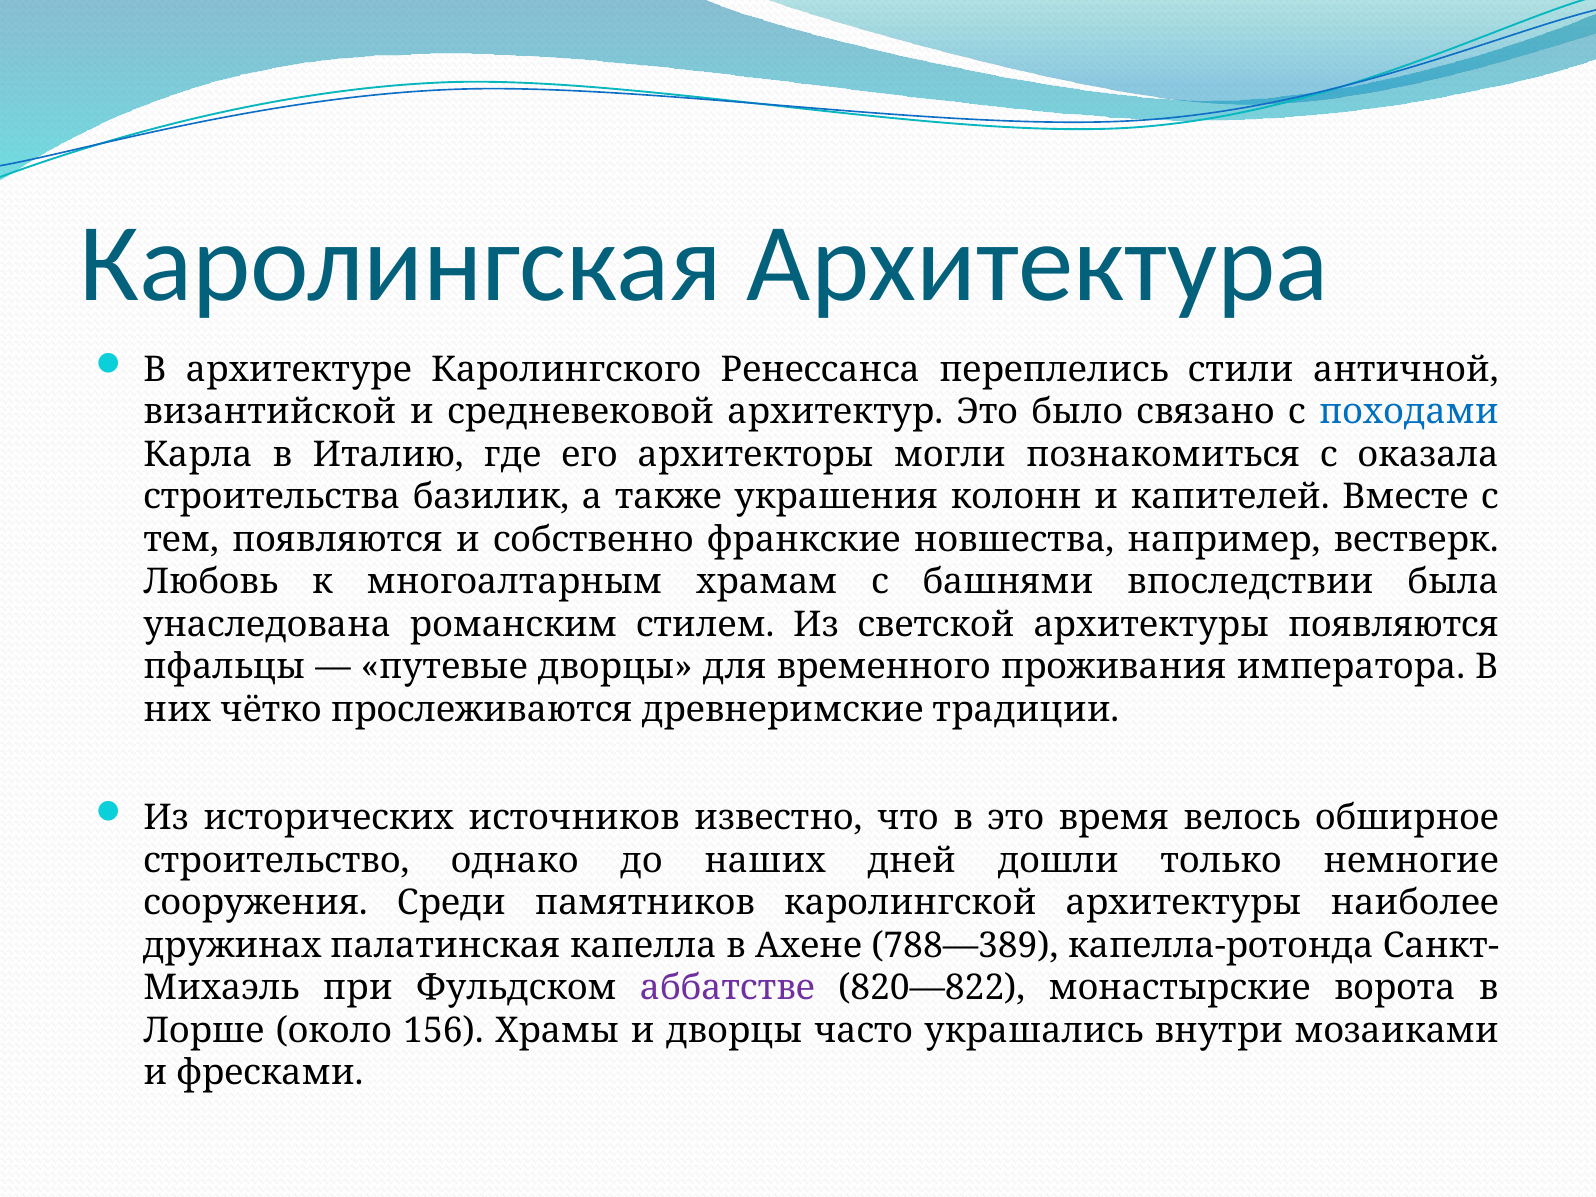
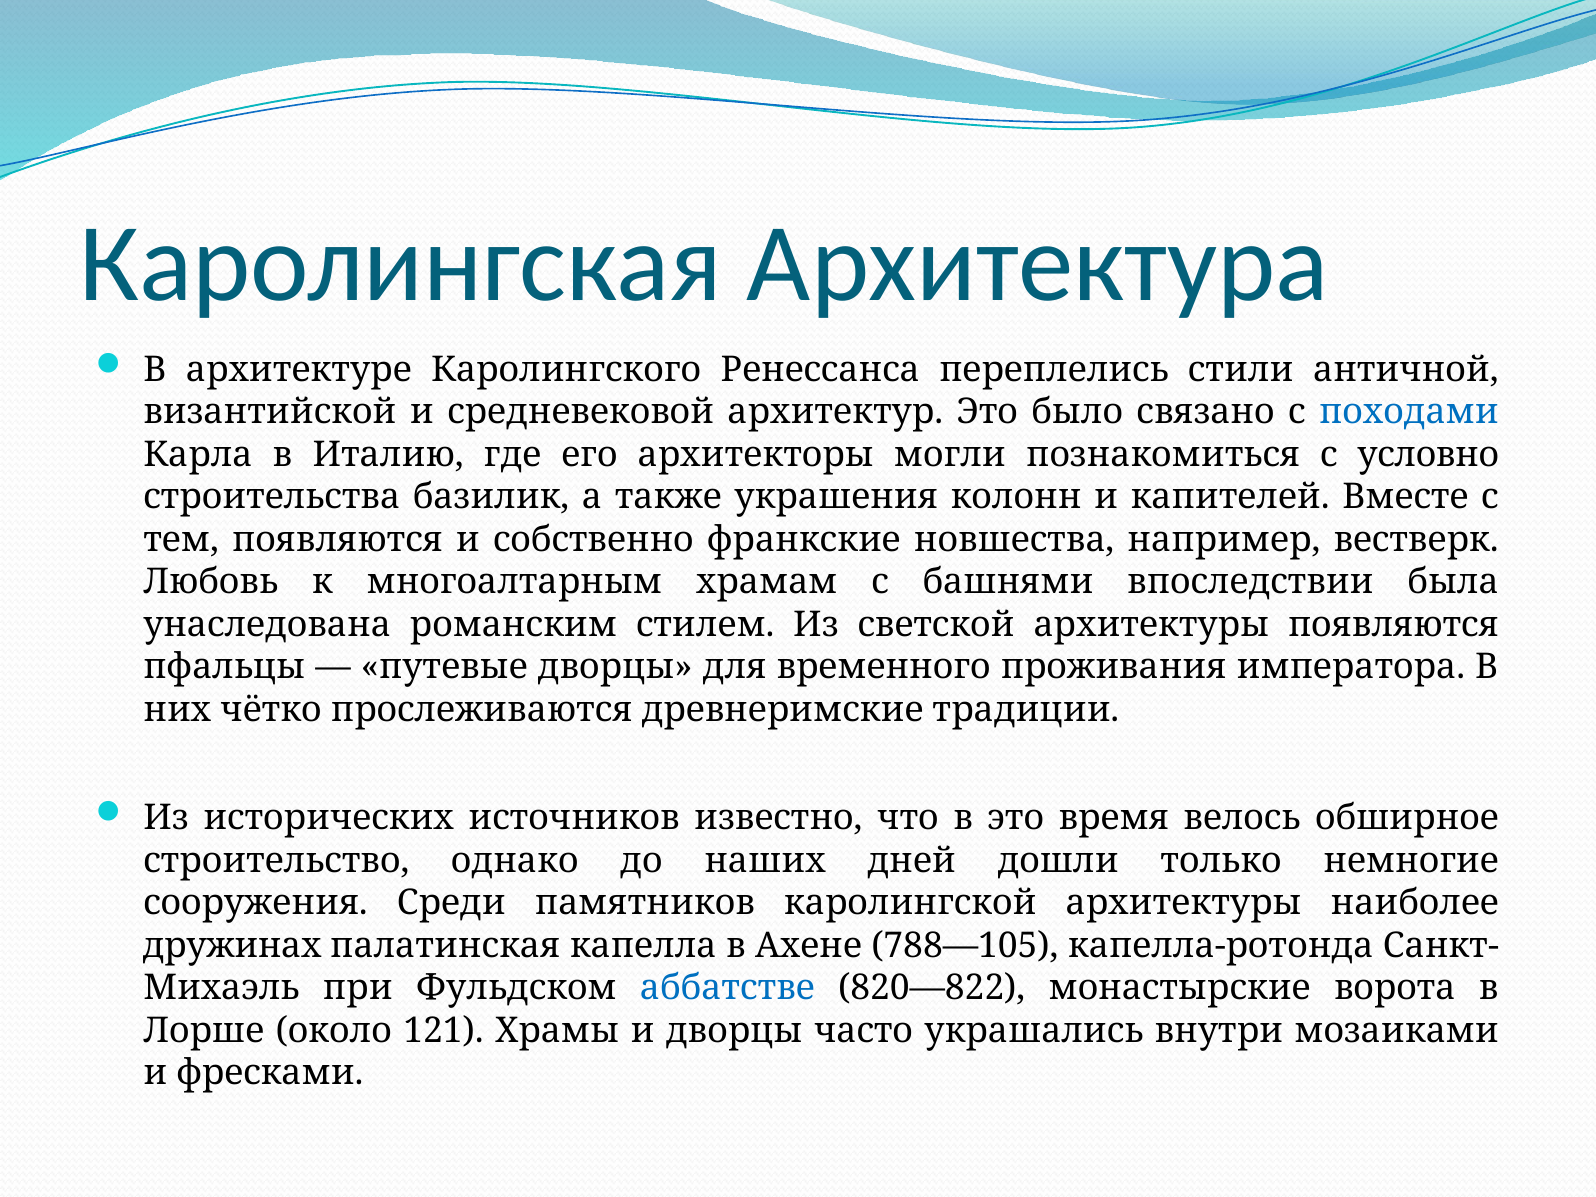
оказала: оказала -> условно
788—389: 788—389 -> 788—105
аббатстве colour: purple -> blue
156: 156 -> 121
